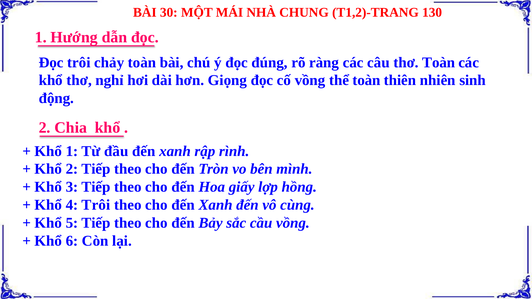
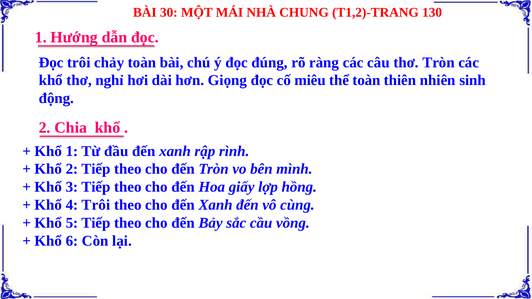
thơ Toàn: Toàn -> Tròn
cố vồng: vồng -> miêu
